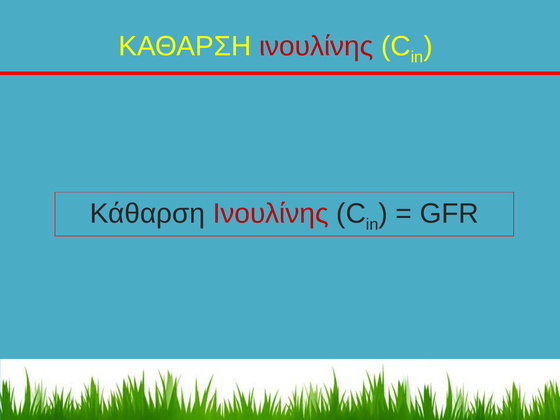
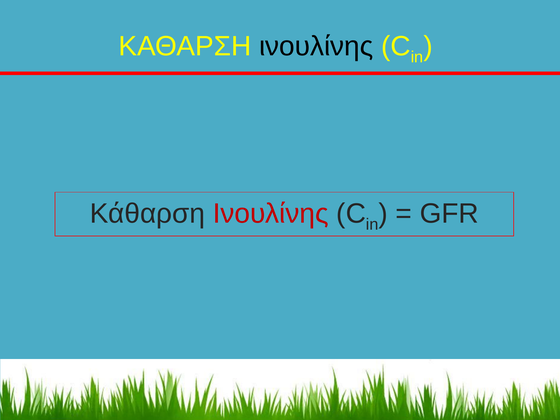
ινουλίνης at (316, 46) colour: red -> black
